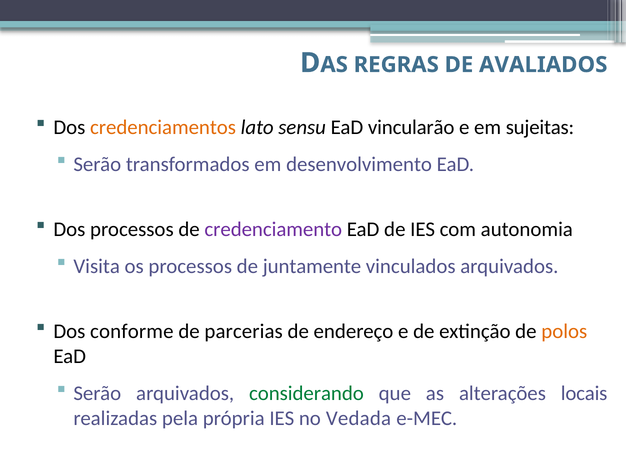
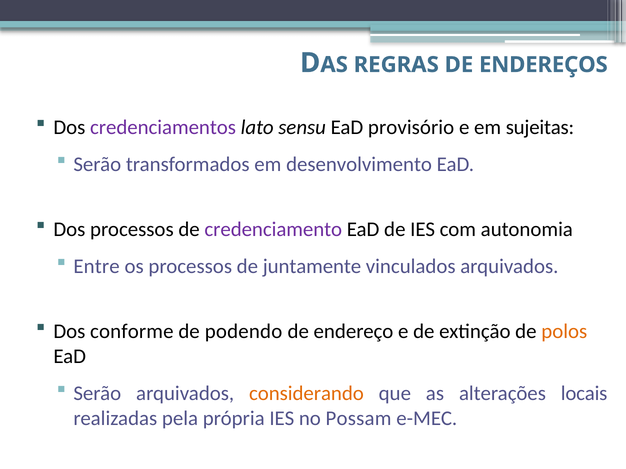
AVALIADOS: AVALIADOS -> ENDEREÇOS
credenciamentos colour: orange -> purple
vincularão: vincularão -> provisório
Visita: Visita -> Entre
parcerias: parcerias -> podendo
considerando colour: green -> orange
Vedada: Vedada -> Possam
